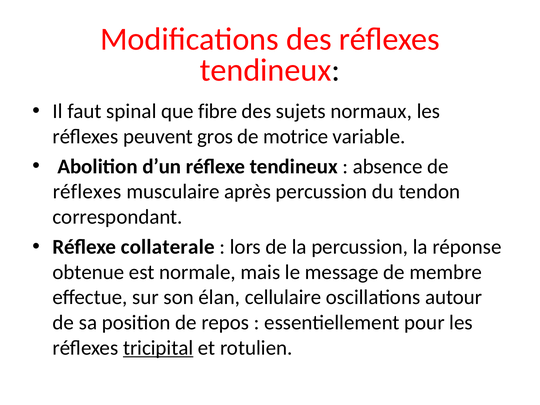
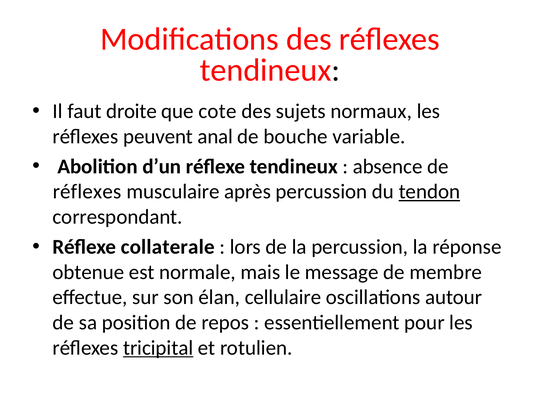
spinal: spinal -> droite
fibre: fibre -> cote
gros: gros -> anal
motrice: motrice -> bouche
tendon underline: none -> present
